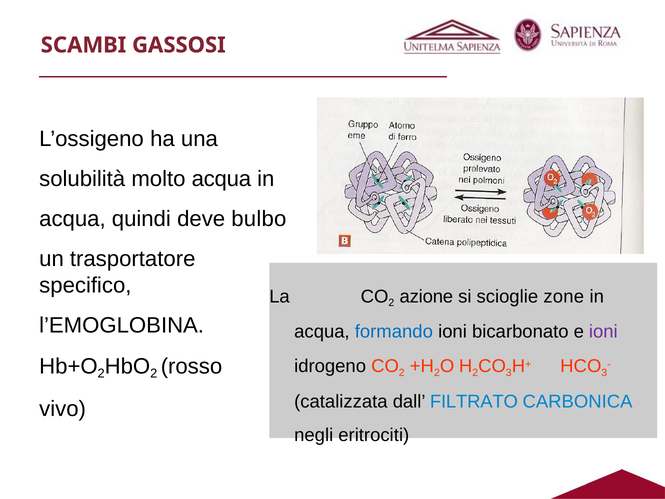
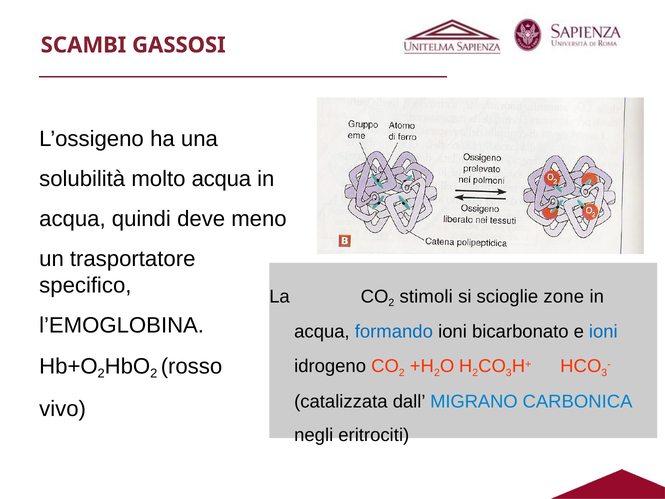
bulbo: bulbo -> meno
azione: azione -> stimoli
ioni at (603, 332) colour: purple -> blue
FILTRATO: FILTRATO -> MIGRANO
